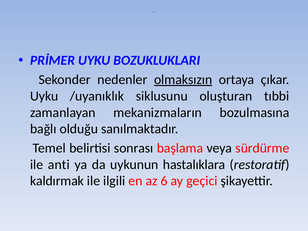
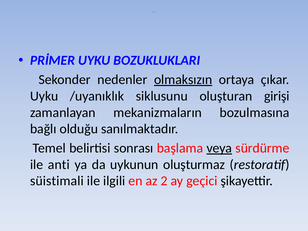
tıbbi: tıbbi -> girişi
veya underline: none -> present
hastalıklara: hastalıklara -> oluşturmaz
kaldırmak: kaldırmak -> süistimali
6: 6 -> 2
